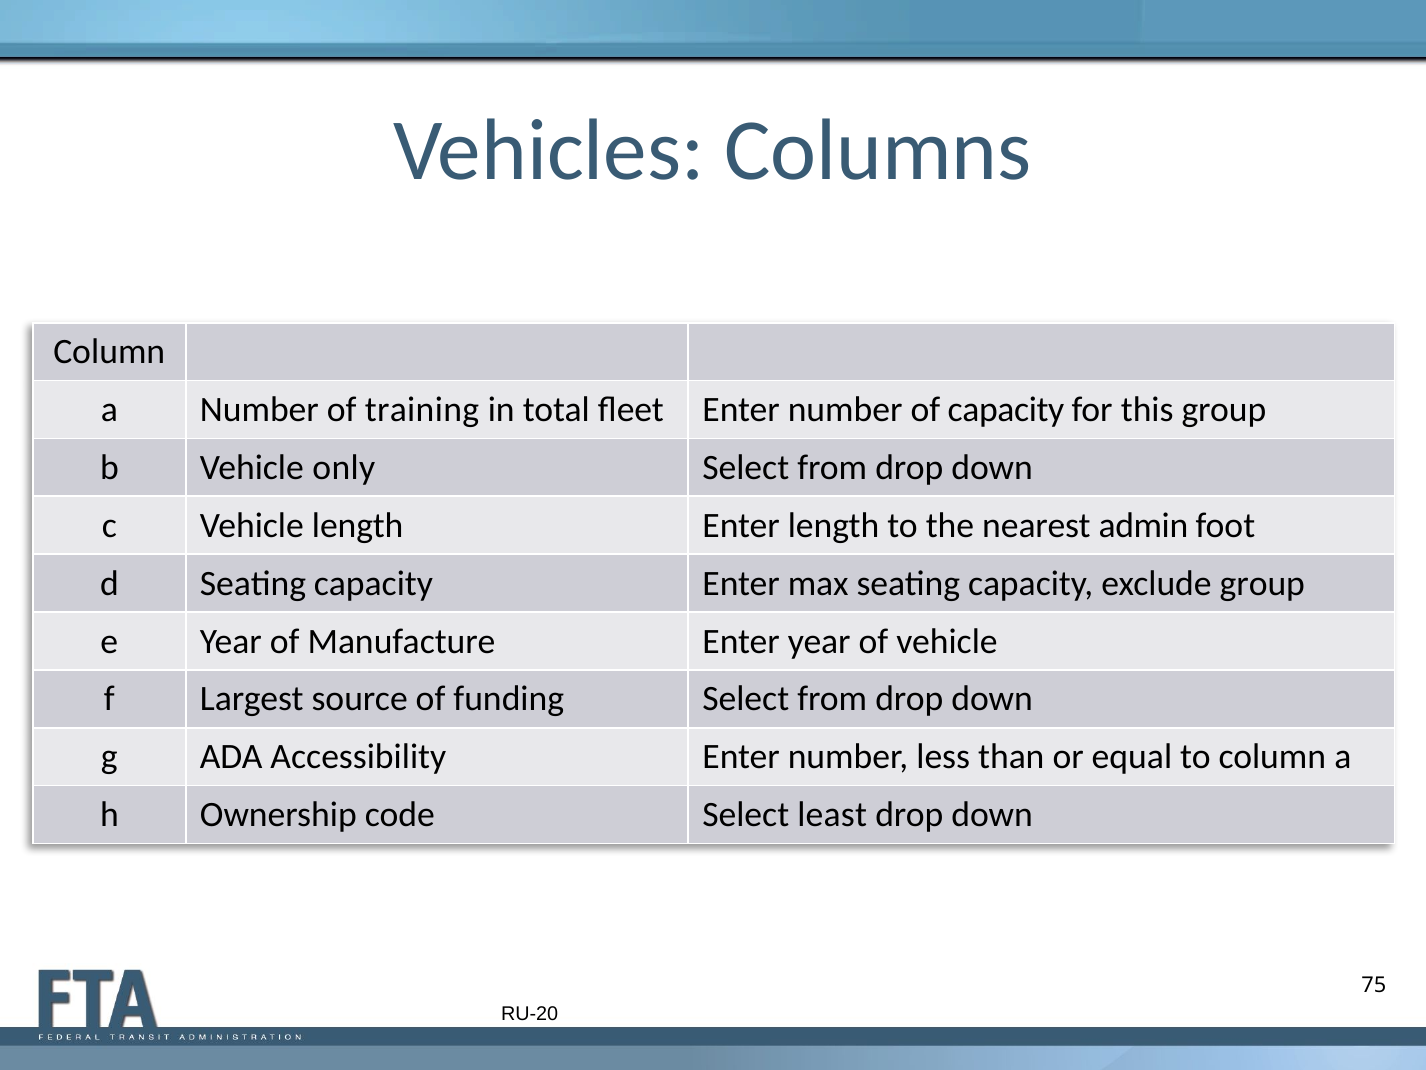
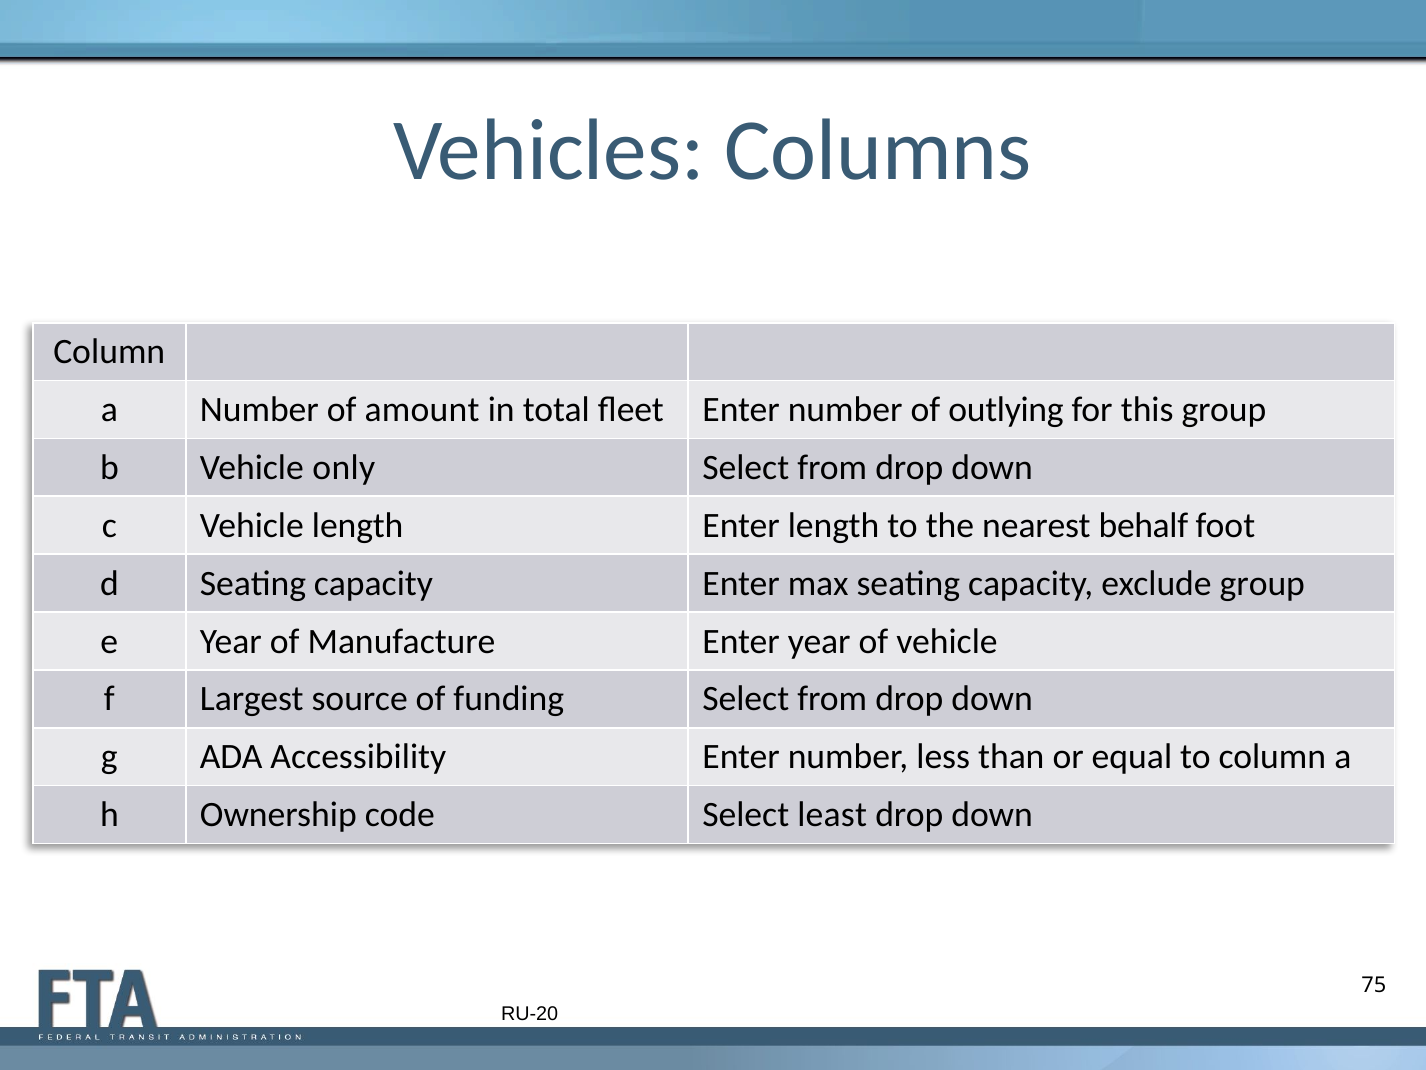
training: training -> amount
of capacity: capacity -> outlying
admin: admin -> behalf
